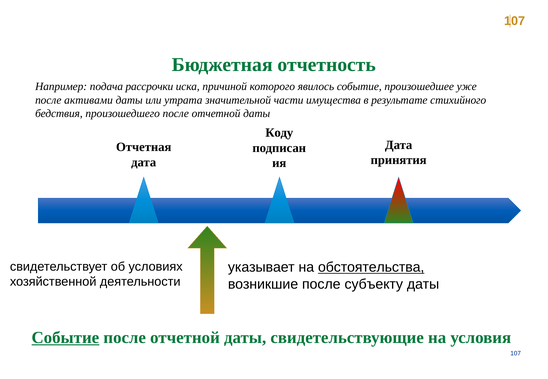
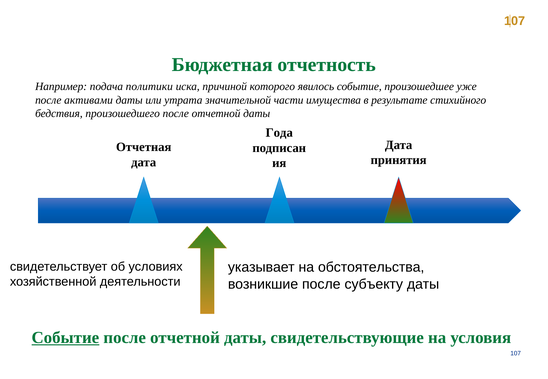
рассрочки: рассрочки -> политики
Коду: Коду -> Года
обстоятельства underline: present -> none
